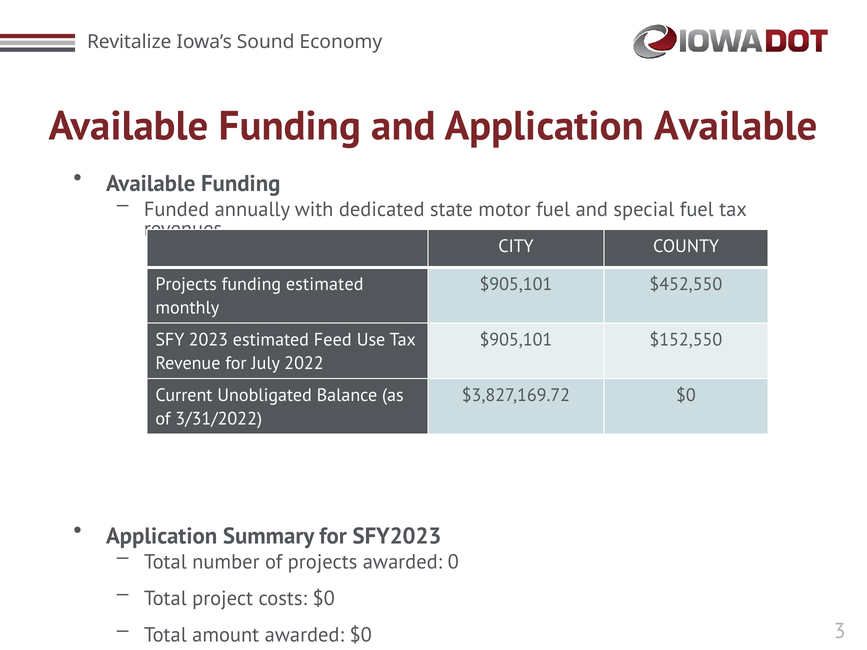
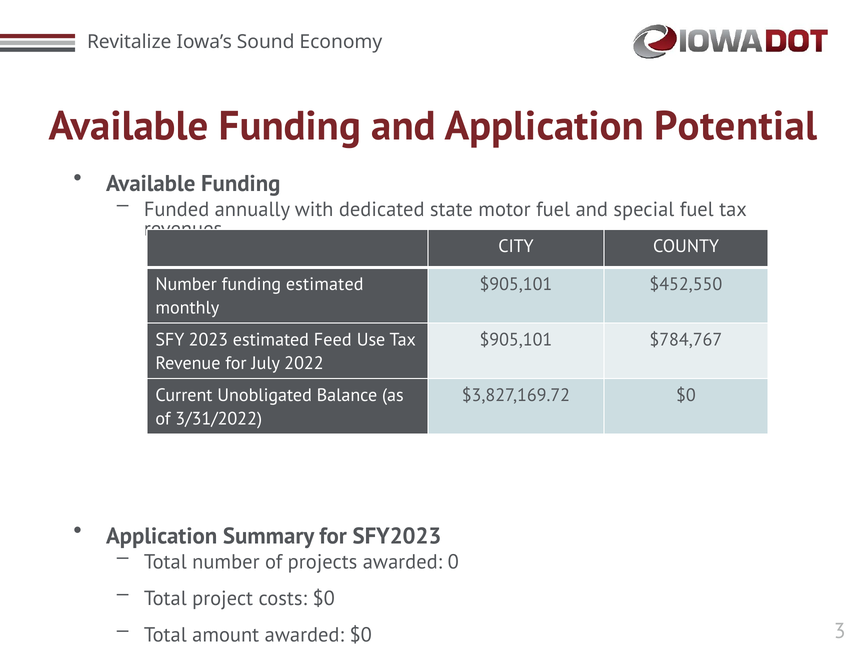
Application Available: Available -> Potential
Projects at (186, 284): Projects -> Number
$152,550: $152,550 -> $784,767
